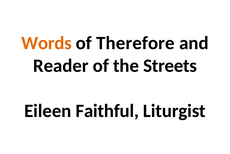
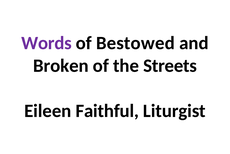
Words colour: orange -> purple
Therefore: Therefore -> Bestowed
Reader: Reader -> Broken
